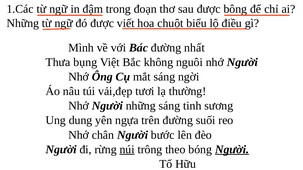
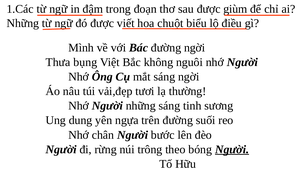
bông: bông -> giùm
đường nhất: nhất -> ngời
núi underline: present -> none
